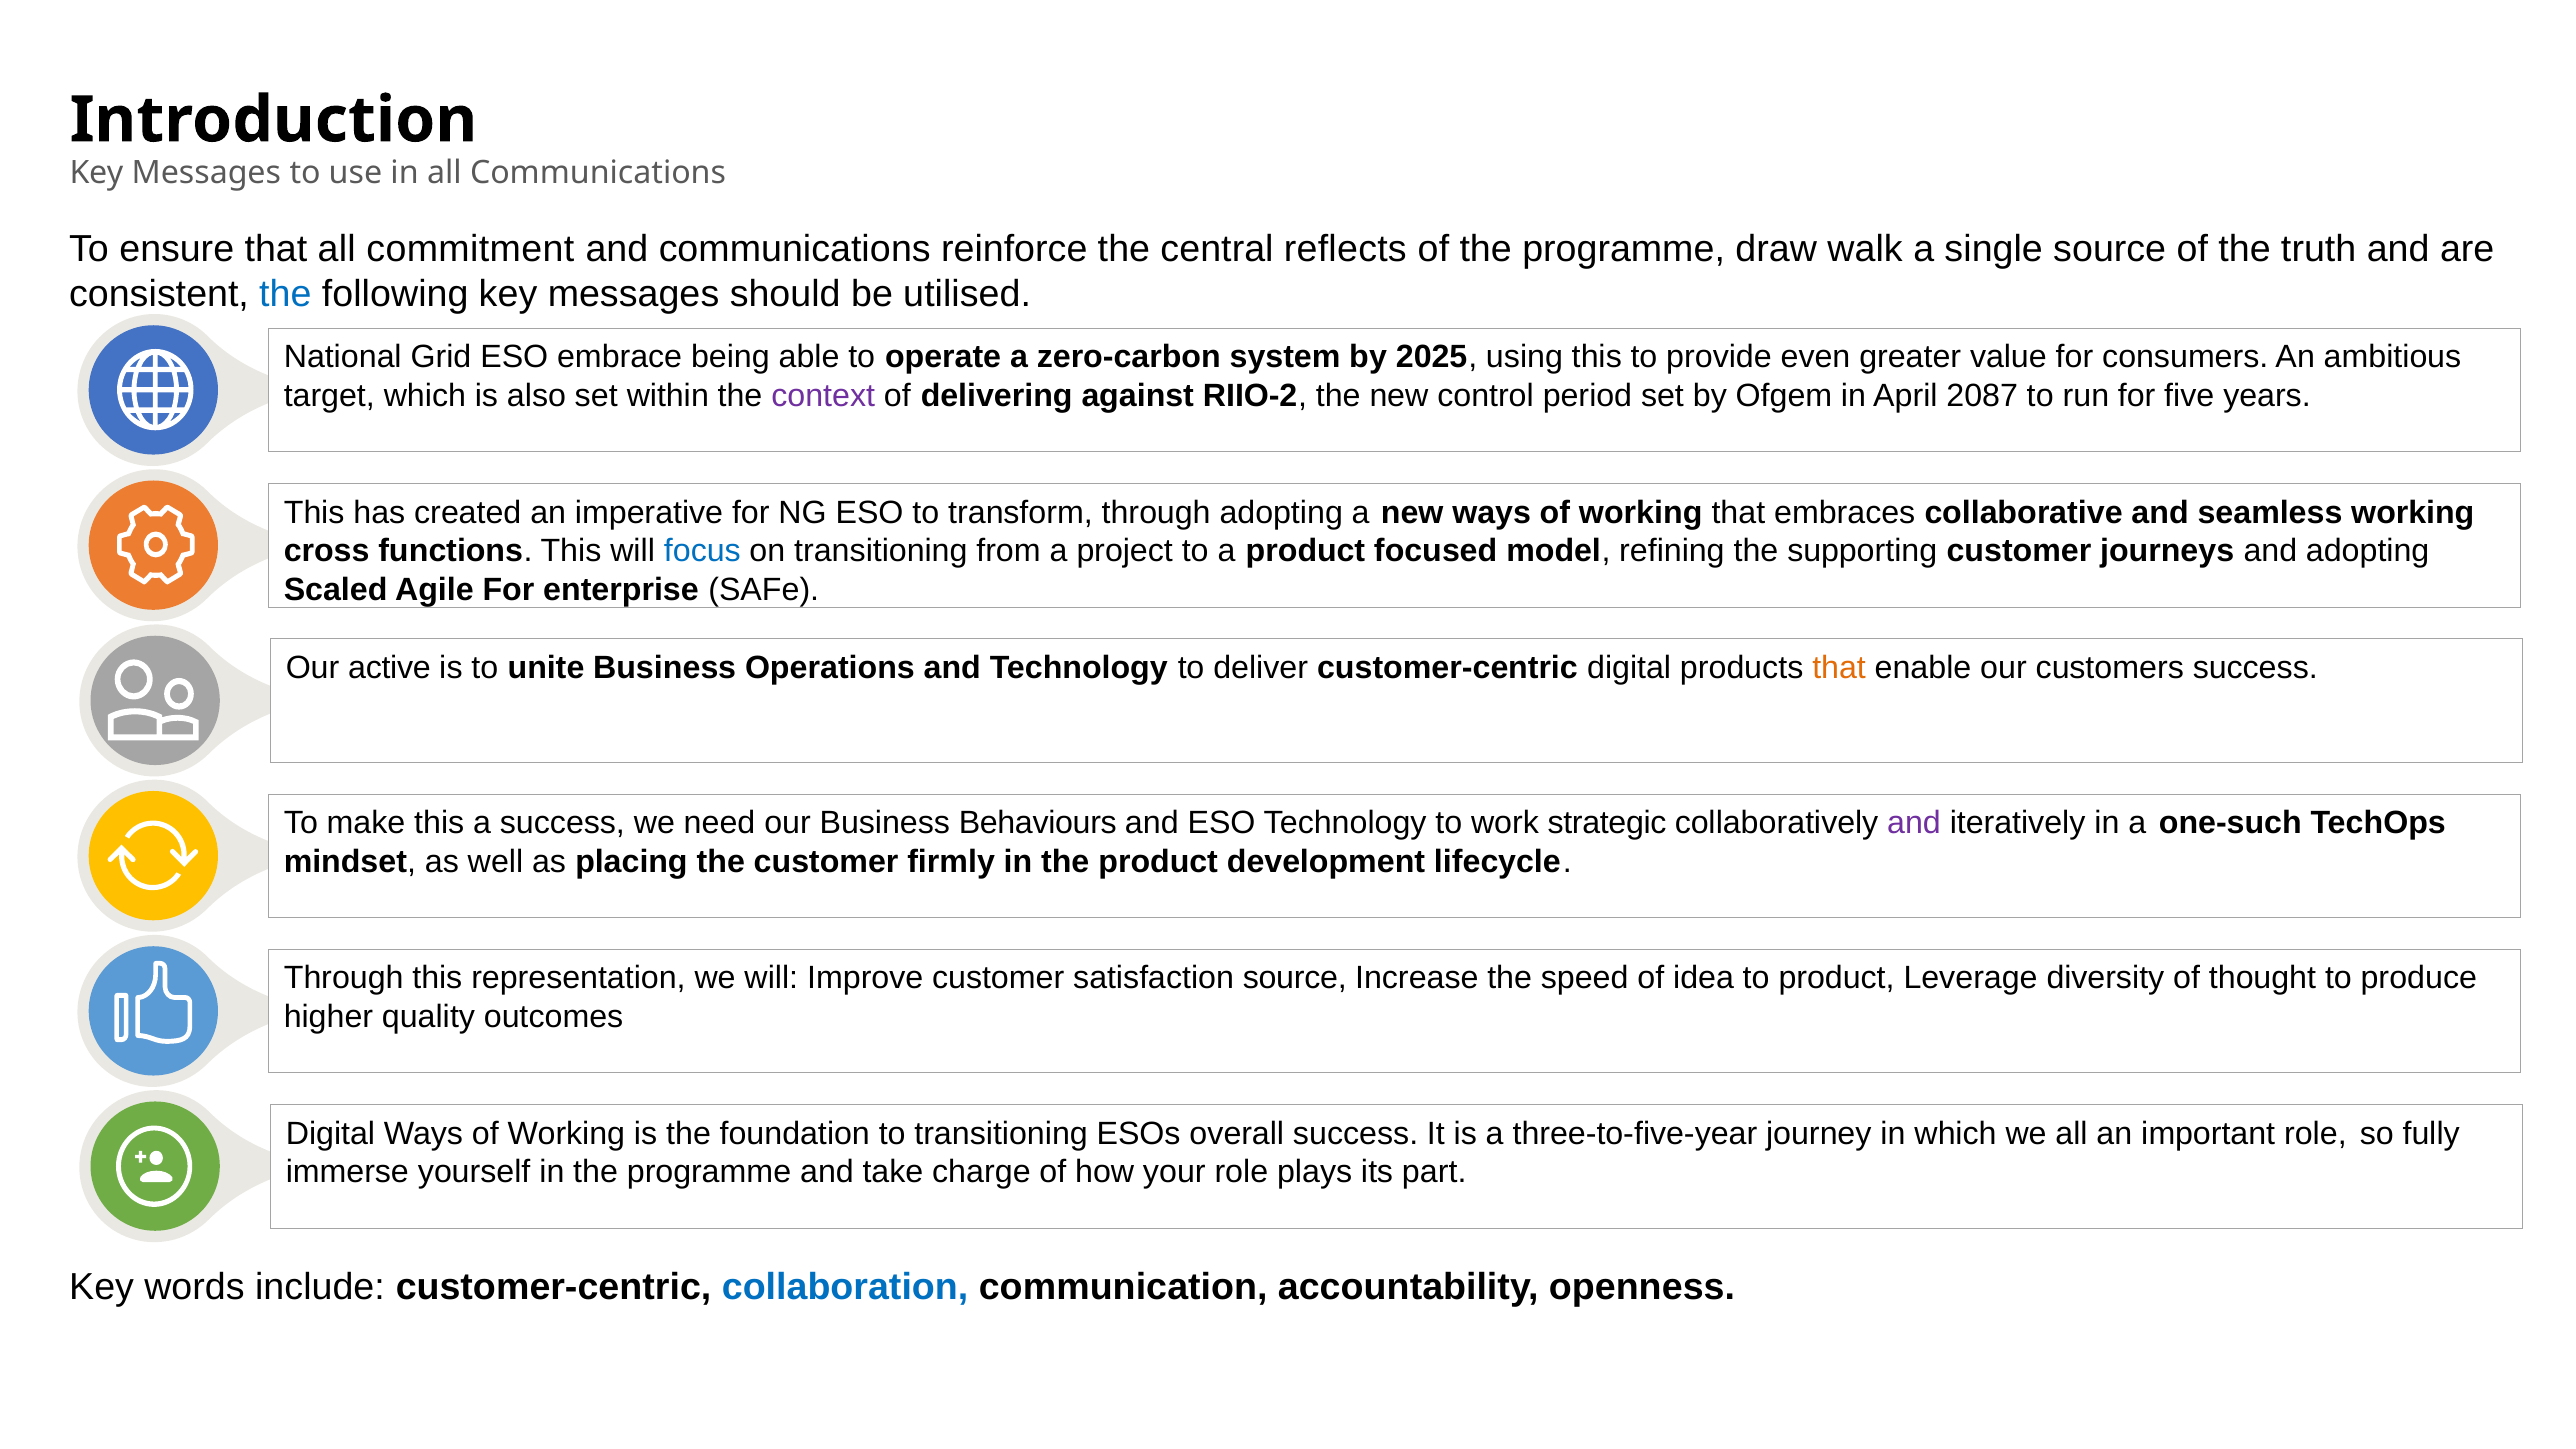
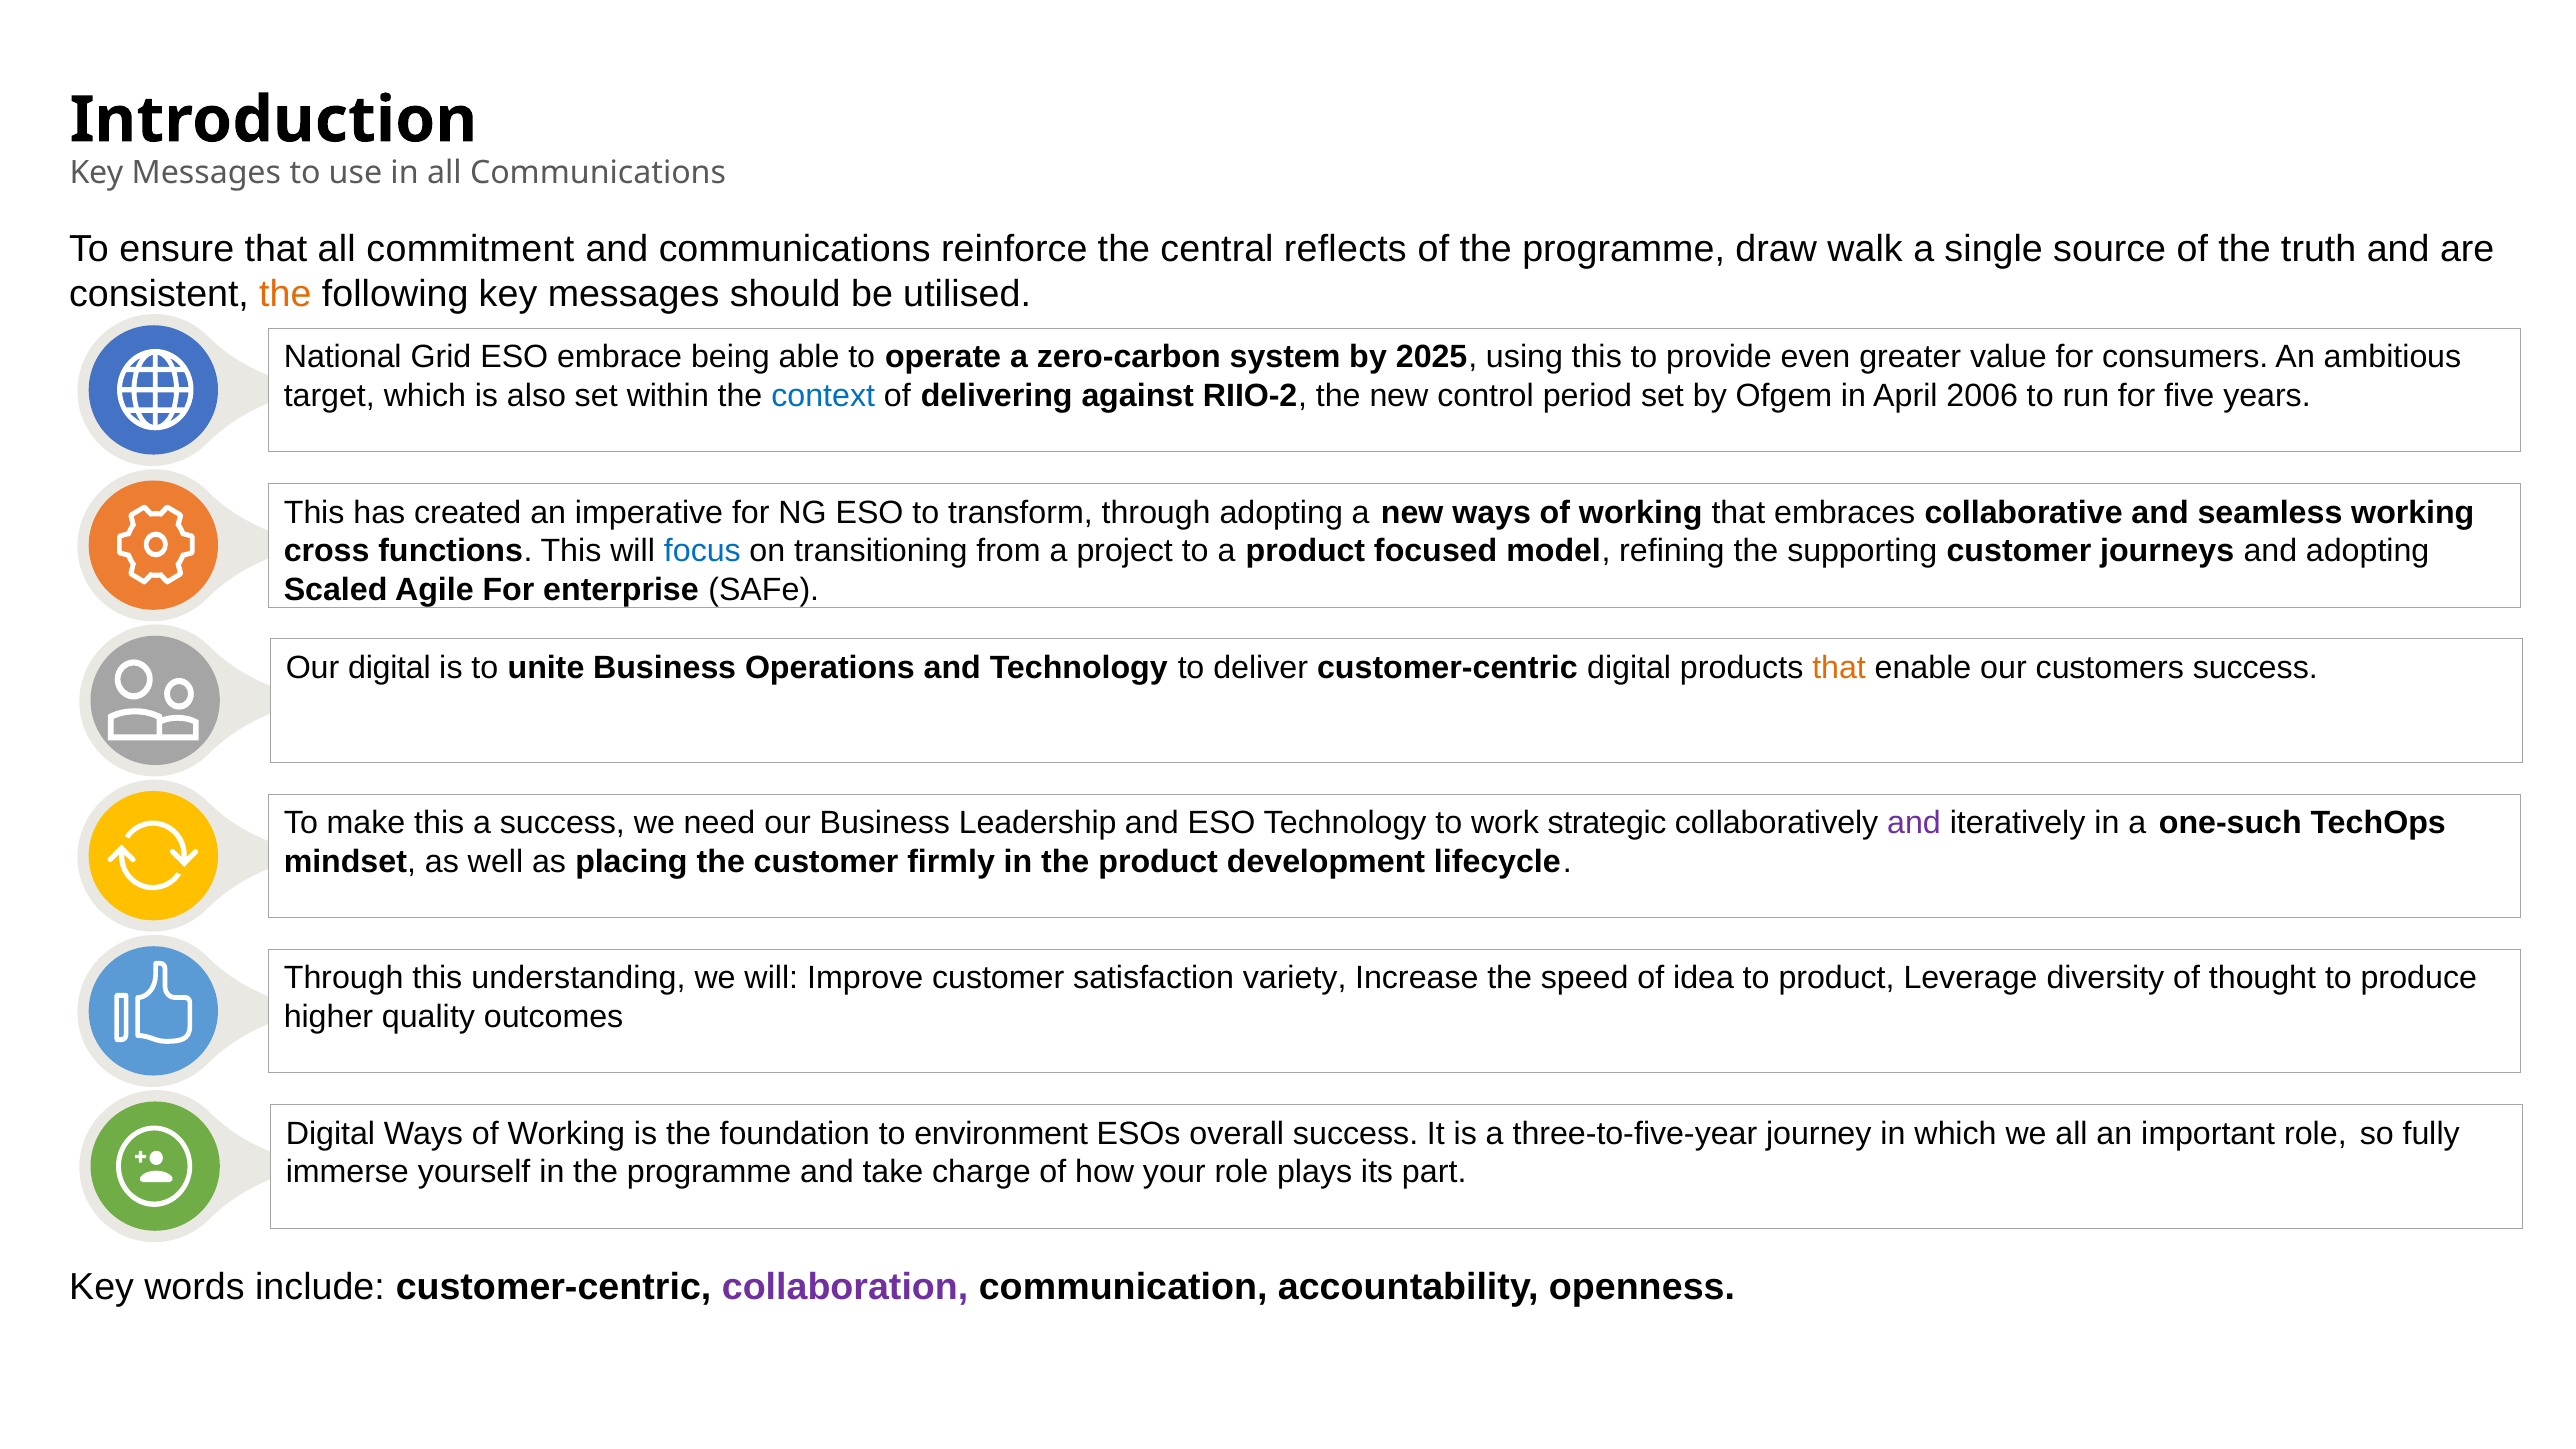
the at (285, 294) colour: blue -> orange
context colour: purple -> blue
2087: 2087 -> 2006
Our active: active -> digital
Behaviours: Behaviours -> Leadership
representation: representation -> understanding
satisfaction source: source -> variety
to transitioning: transitioning -> environment
collaboration colour: blue -> purple
